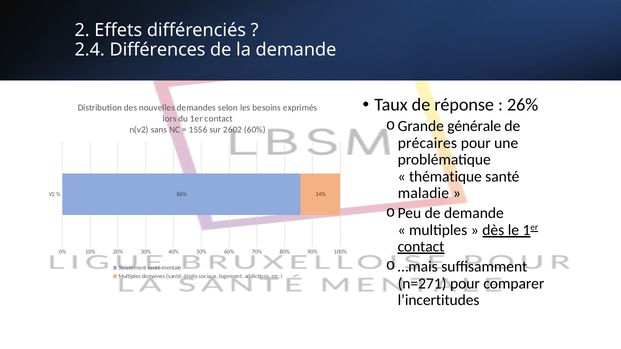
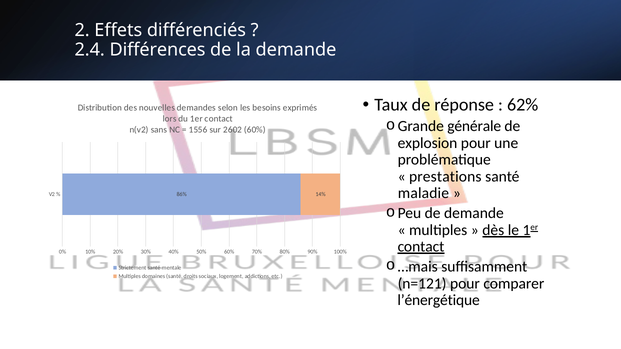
26%: 26% -> 62%
précaires: précaires -> explosion
thématique: thématique -> prestations
n=271: n=271 -> n=121
l’incertitudes: l’incertitudes -> l’énergétique
